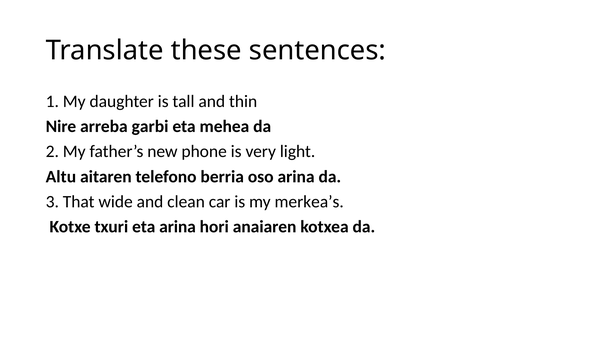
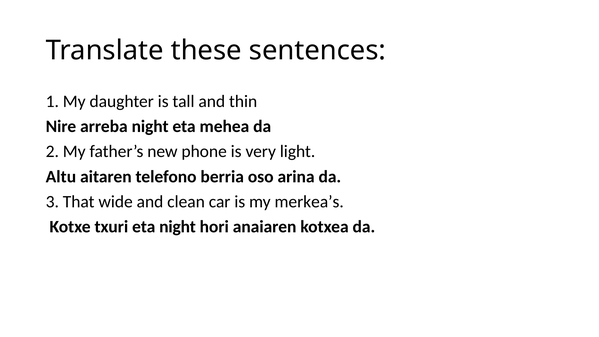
arreba garbi: garbi -> night
eta arina: arina -> night
